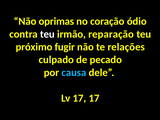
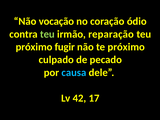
oprimas: oprimas -> vocação
teu at (47, 34) colour: white -> light green
te relações: relações -> próximo
Lv 17: 17 -> 42
